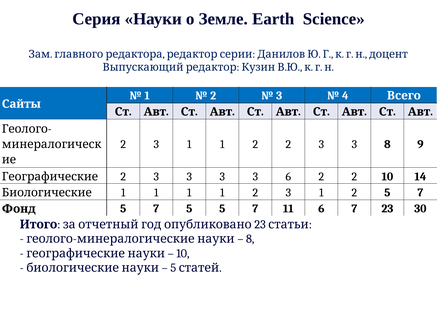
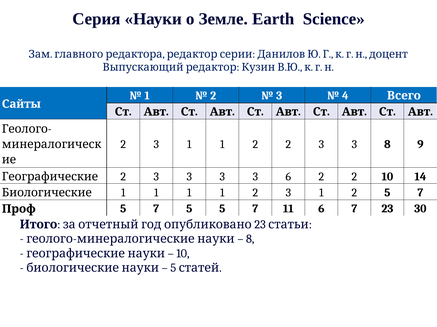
Фонд: Фонд -> Проф
